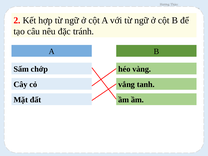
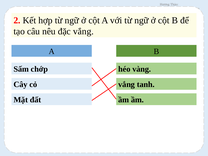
đặc tránh: tránh -> vắng
